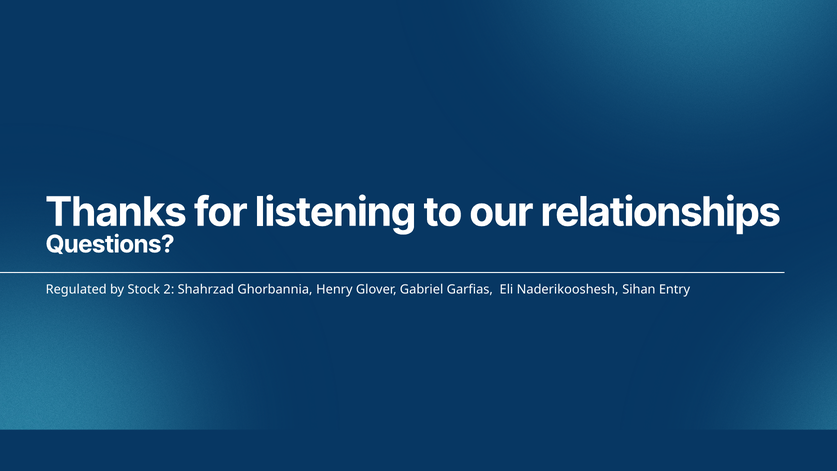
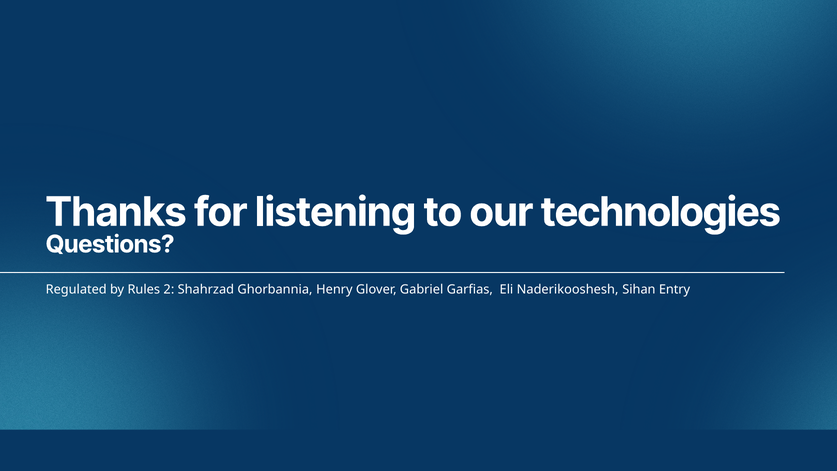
relationships: relationships -> technologies
Stock: Stock -> Rules
